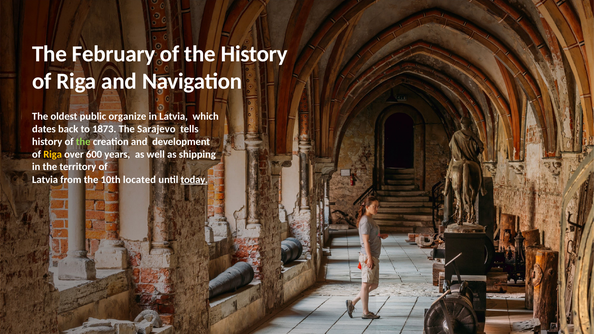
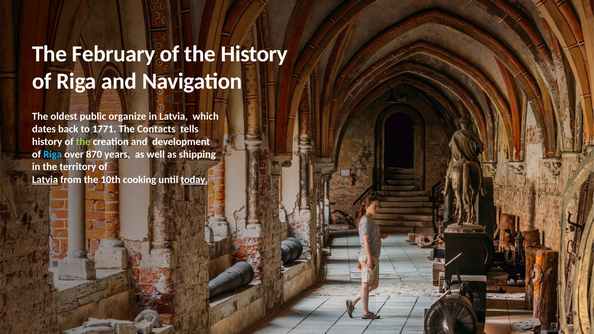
1873: 1873 -> 1771
Sarajevo: Sarajevo -> Contacts
Riga at (53, 154) colour: yellow -> light blue
600: 600 -> 870
Latvia at (45, 180) underline: none -> present
located: located -> cooking
